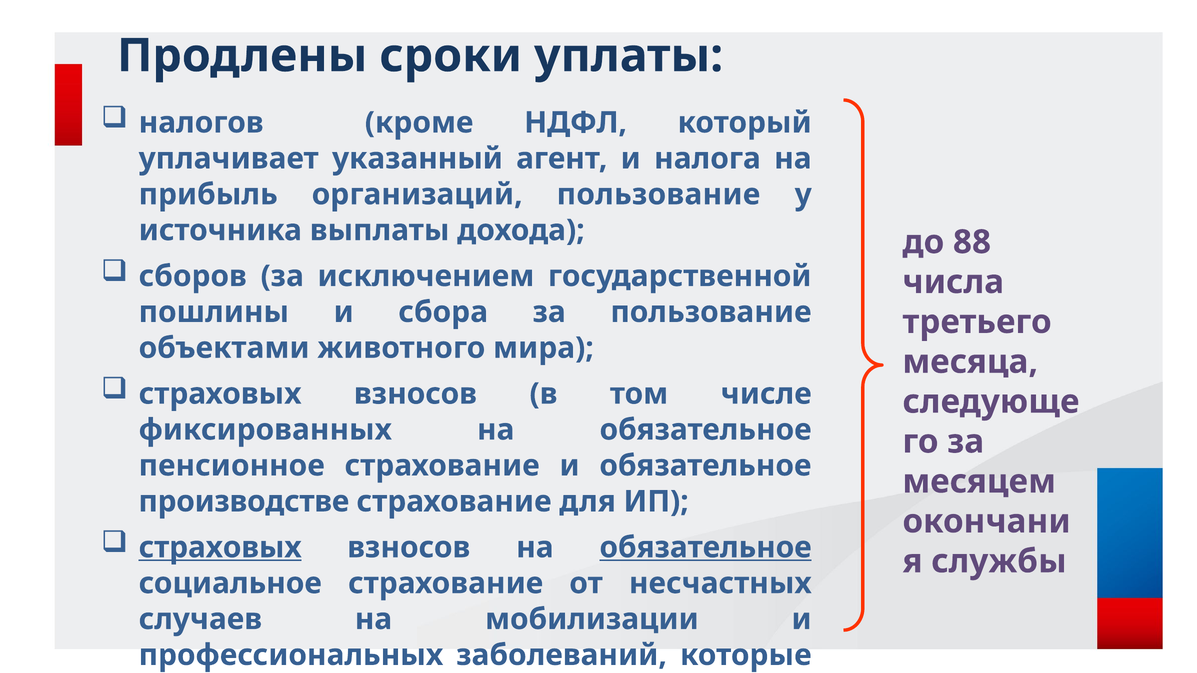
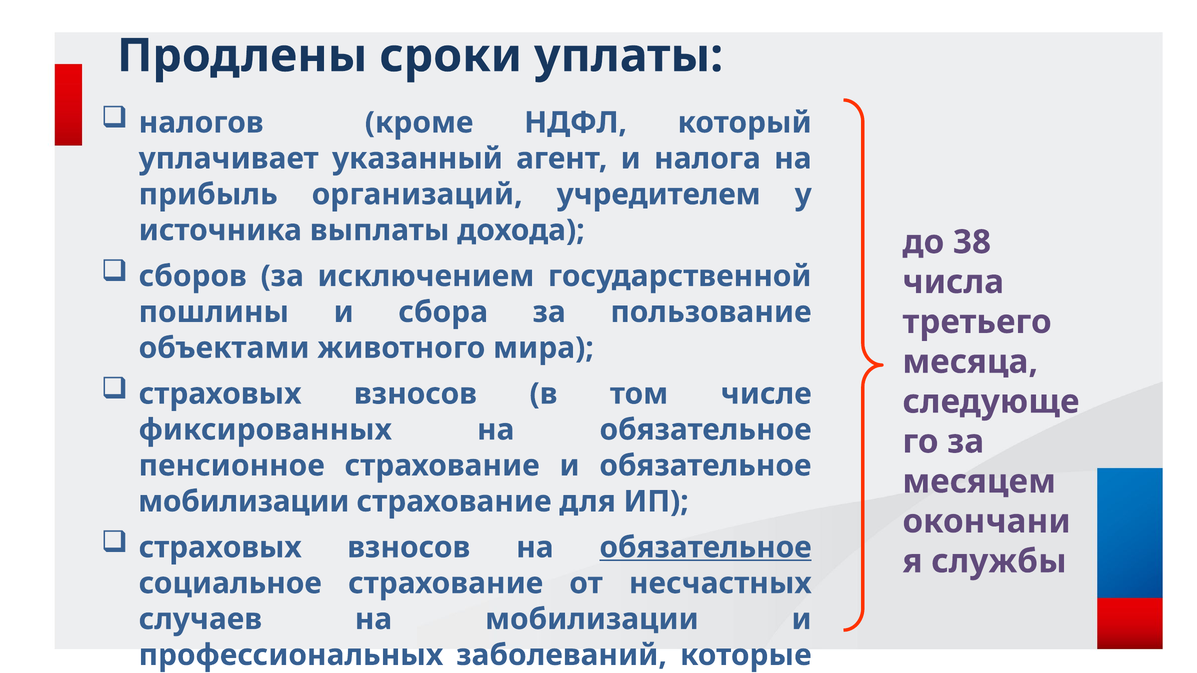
организаций пользование: пользование -> учредителем
88: 88 -> 38
производстве at (244, 502): производстве -> мобилизации
страховых at (220, 548) underline: present -> none
